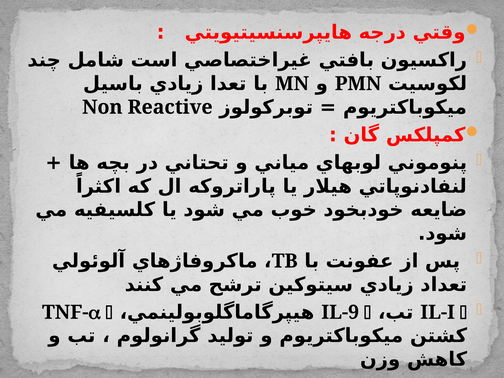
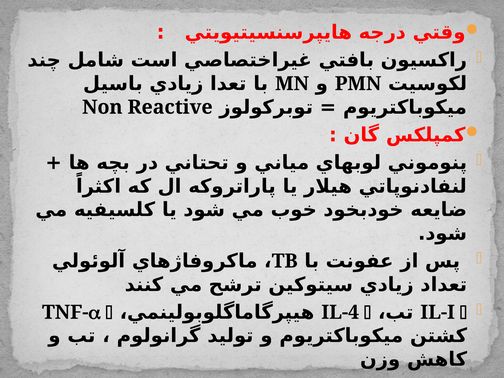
IL-9: IL-9 -> IL-4
